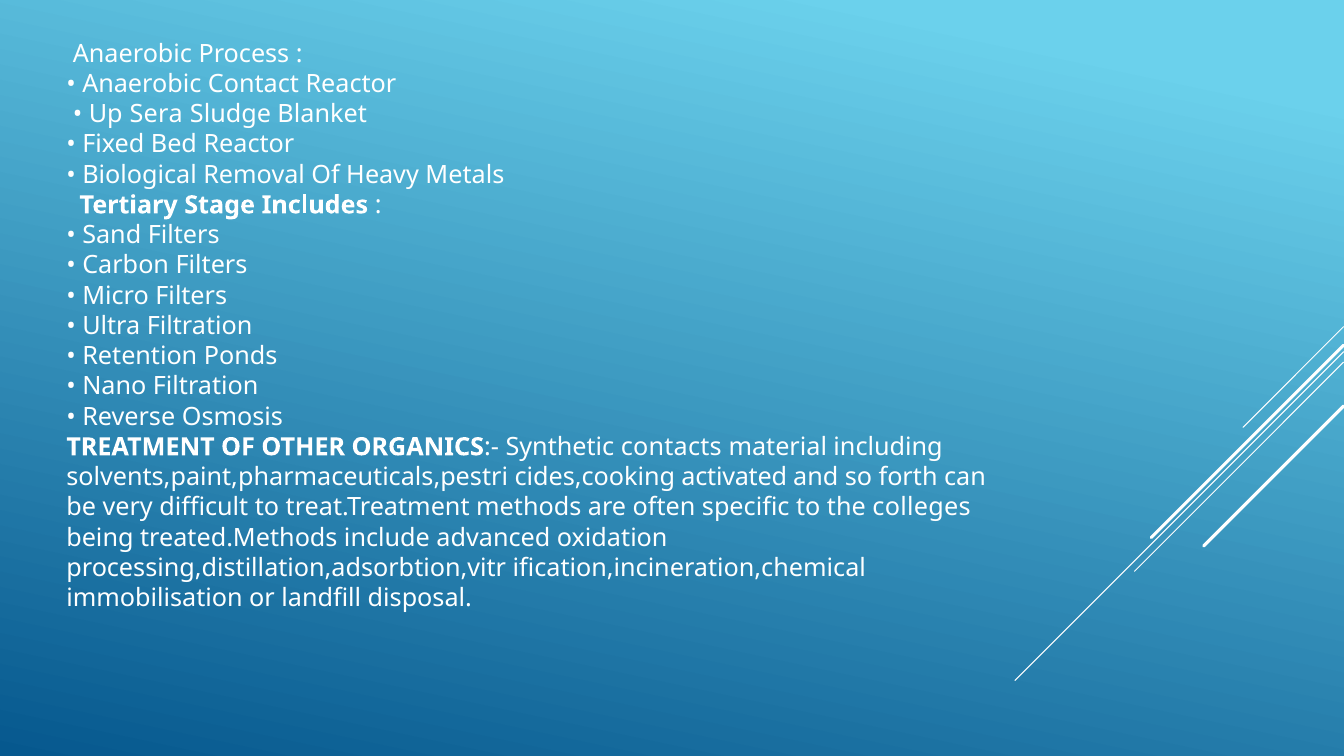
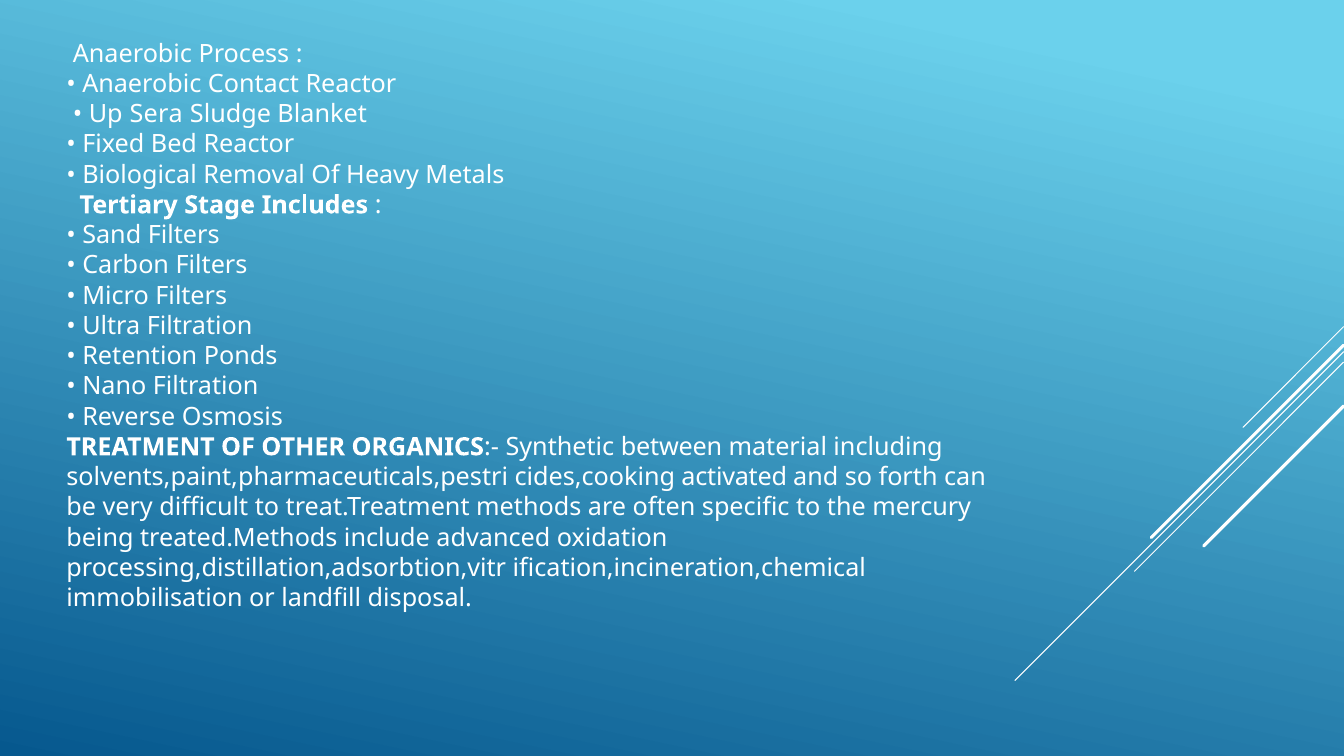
contacts: contacts -> between
colleges: colleges -> mercury
